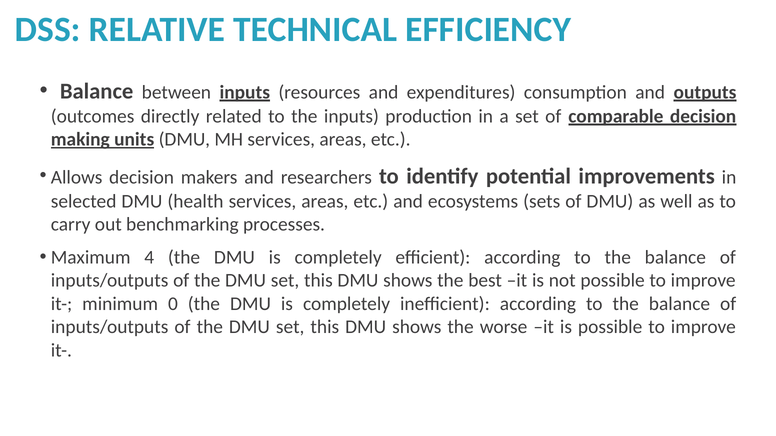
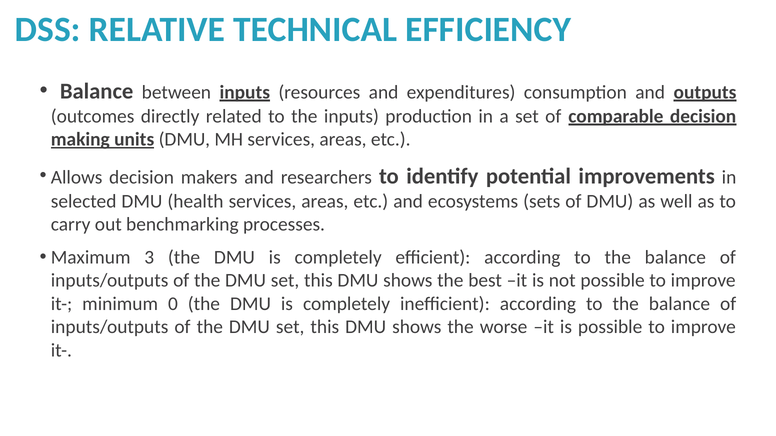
4: 4 -> 3
